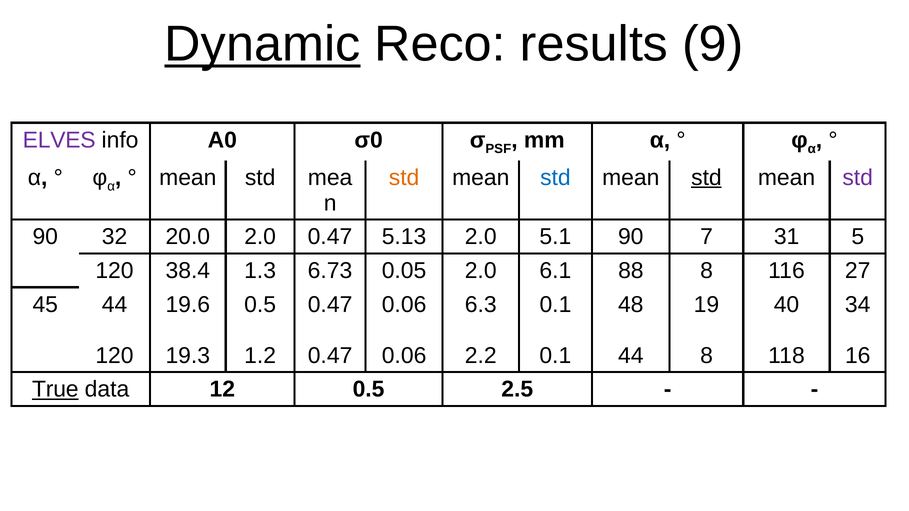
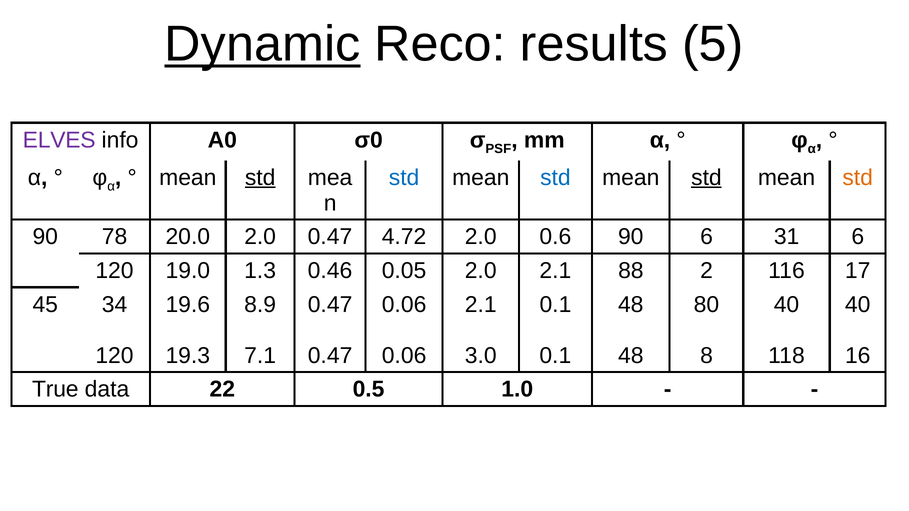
9: 9 -> 5
std at (260, 178) underline: none -> present
std at (404, 178) colour: orange -> blue
std at (858, 178) colour: purple -> orange
32: 32 -> 78
5.13: 5.13 -> 4.72
5.1: 5.1 -> 0.6
90 7: 7 -> 6
31 5: 5 -> 6
38.4: 38.4 -> 19.0
6.73: 6.73 -> 0.46
2.0 6.1: 6.1 -> 2.1
88 8: 8 -> 2
27: 27 -> 17
45 44: 44 -> 34
19.6 0.5: 0.5 -> 8.9
0.06 6.3: 6.3 -> 2.1
19: 19 -> 80
40 34: 34 -> 40
1.2: 1.2 -> 7.1
2.2: 2.2 -> 3.0
44 at (631, 356): 44 -> 48
True underline: present -> none
12: 12 -> 22
2.5: 2.5 -> 1.0
